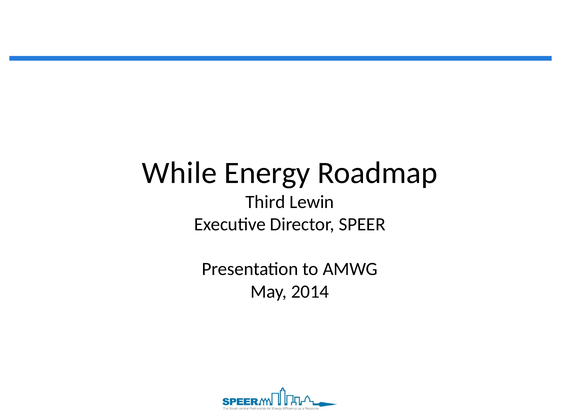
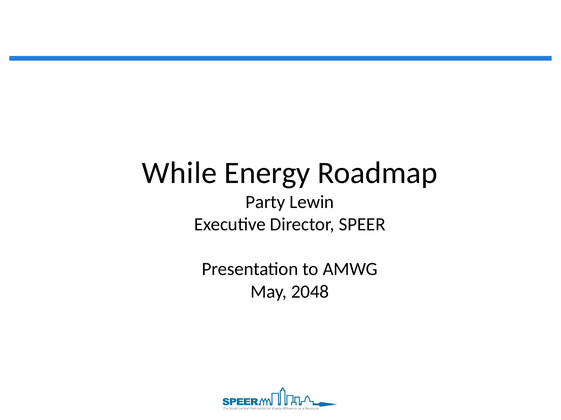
Third: Third -> Party
2014: 2014 -> 2048
